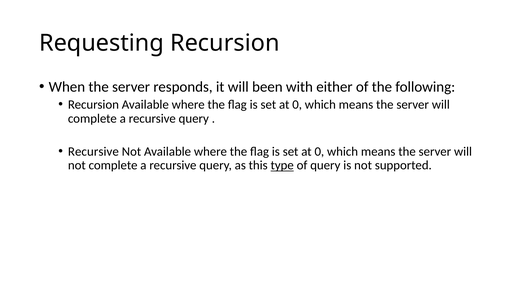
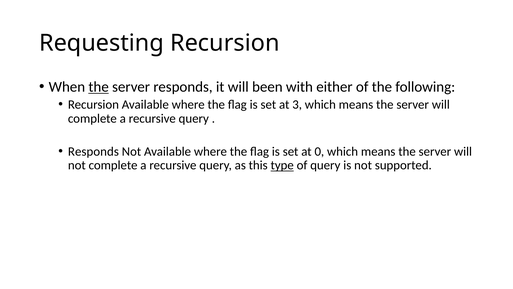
the at (99, 87) underline: none -> present
0 at (297, 104): 0 -> 3
Recursive at (93, 151): Recursive -> Responds
